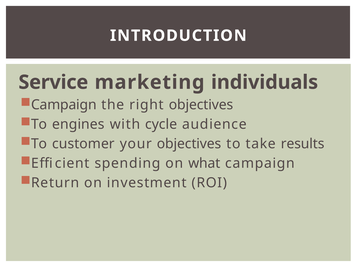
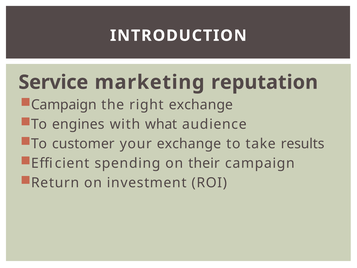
individuals: individuals -> reputation
right objectives: objectives -> exchange
cycle: cycle -> what
your objectives: objectives -> exchange
what: what -> their
